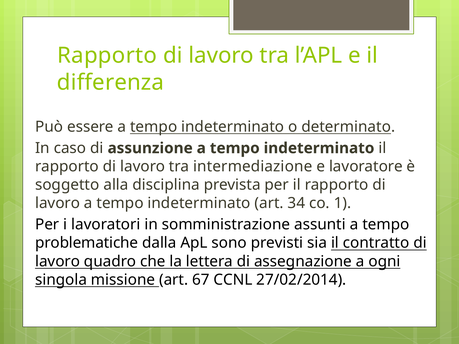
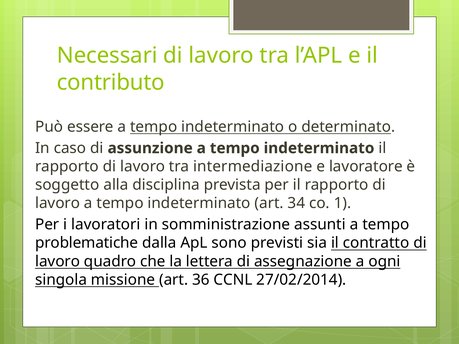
Rapporto at (107, 56): Rapporto -> Necessari
differenza: differenza -> contributo
67: 67 -> 36
